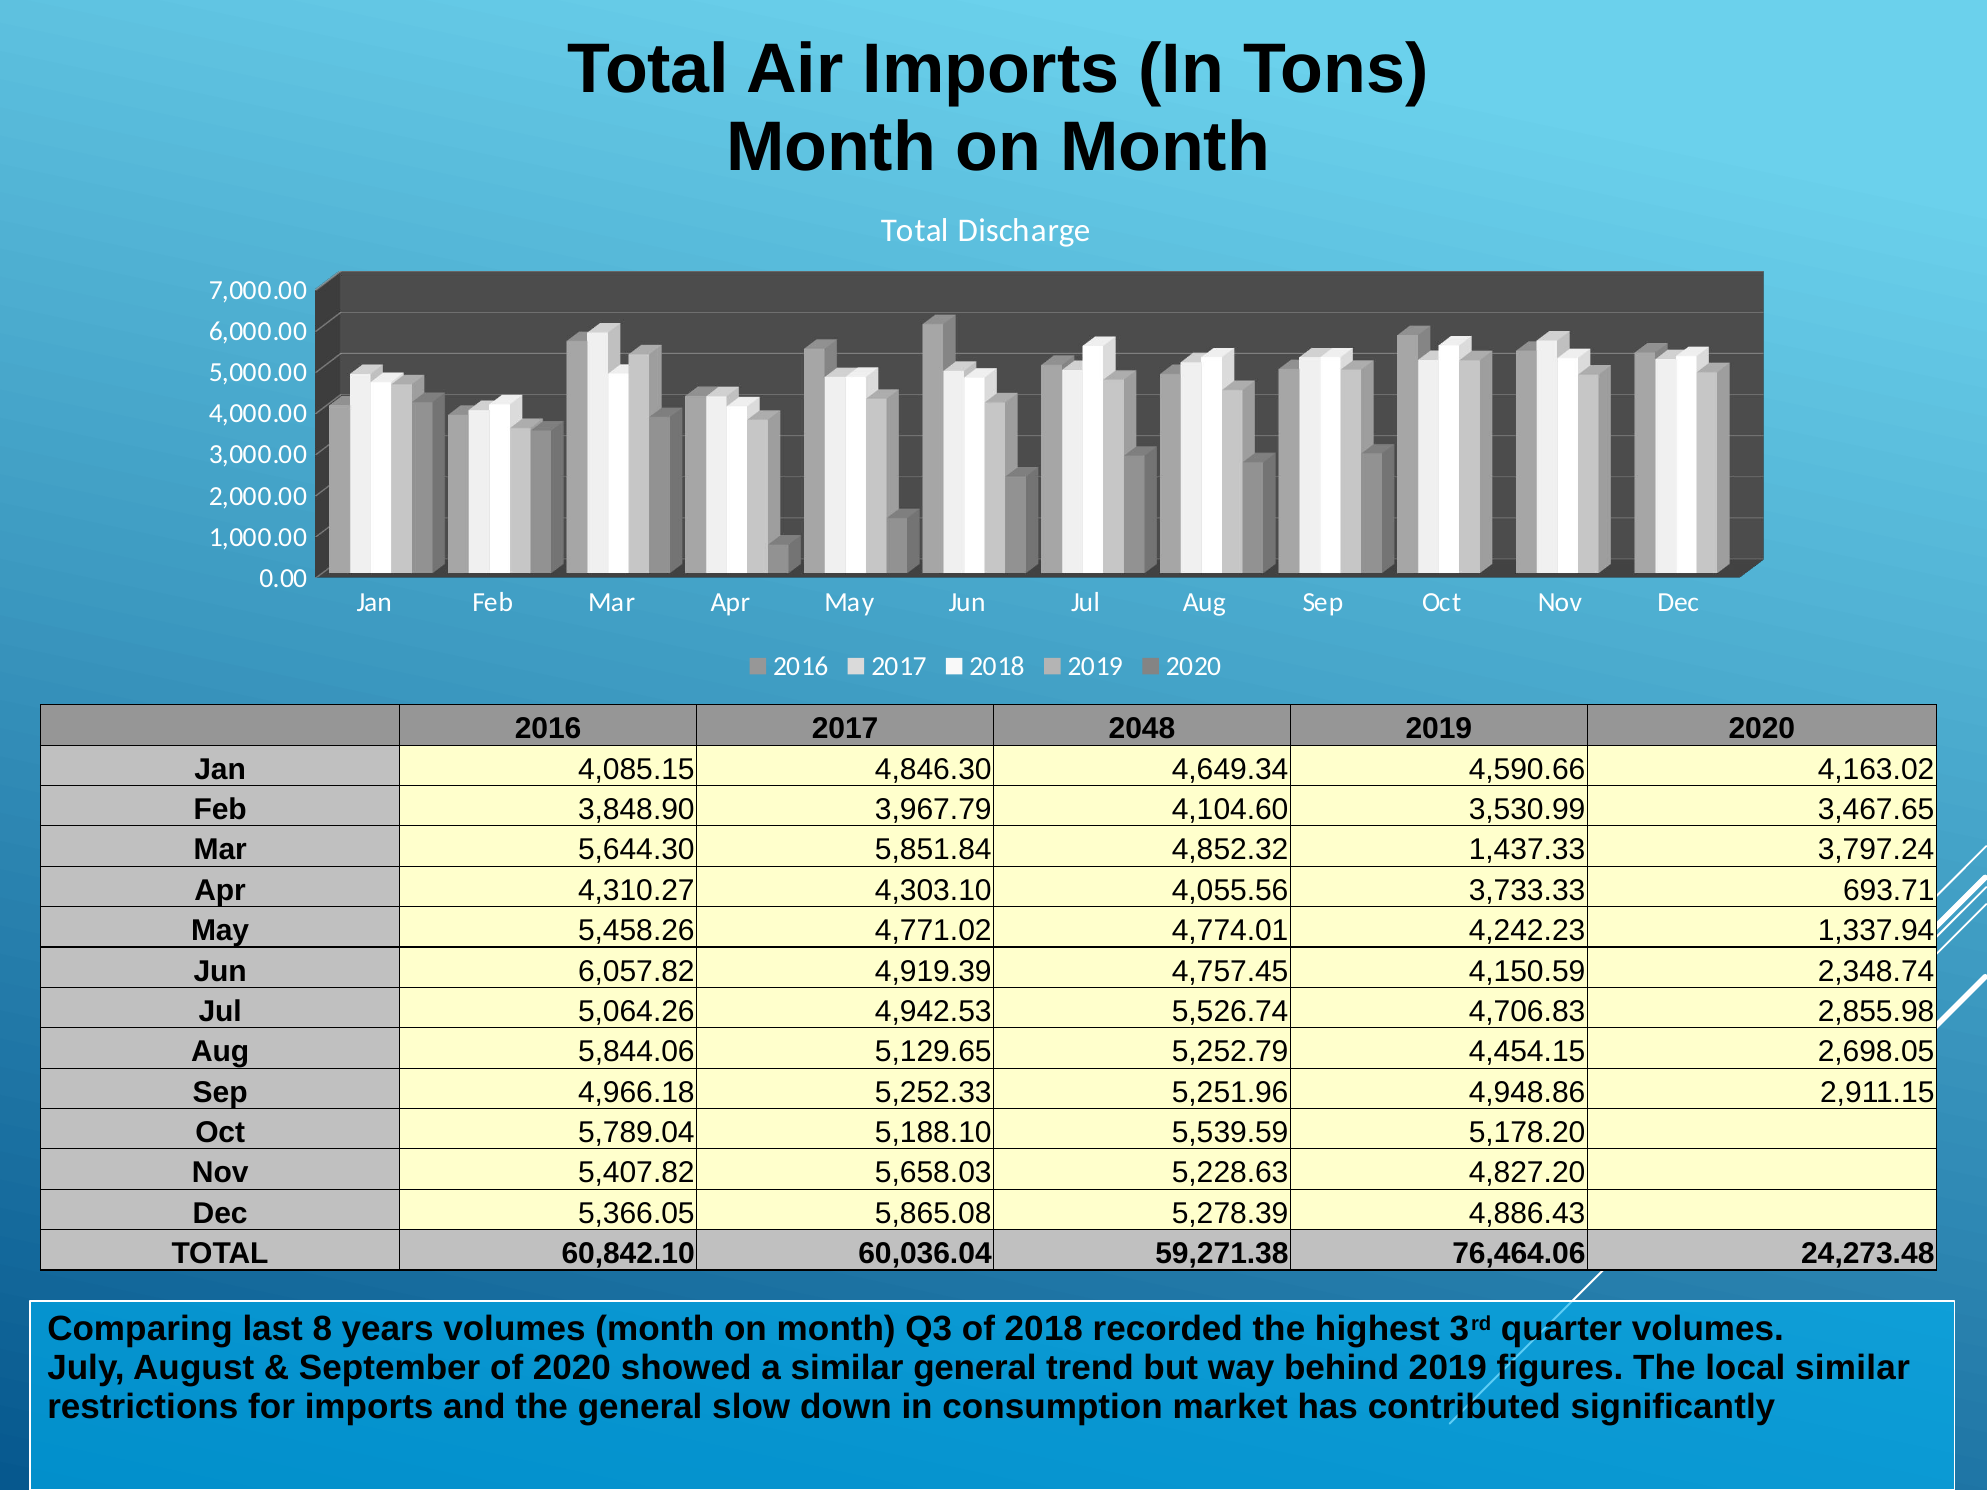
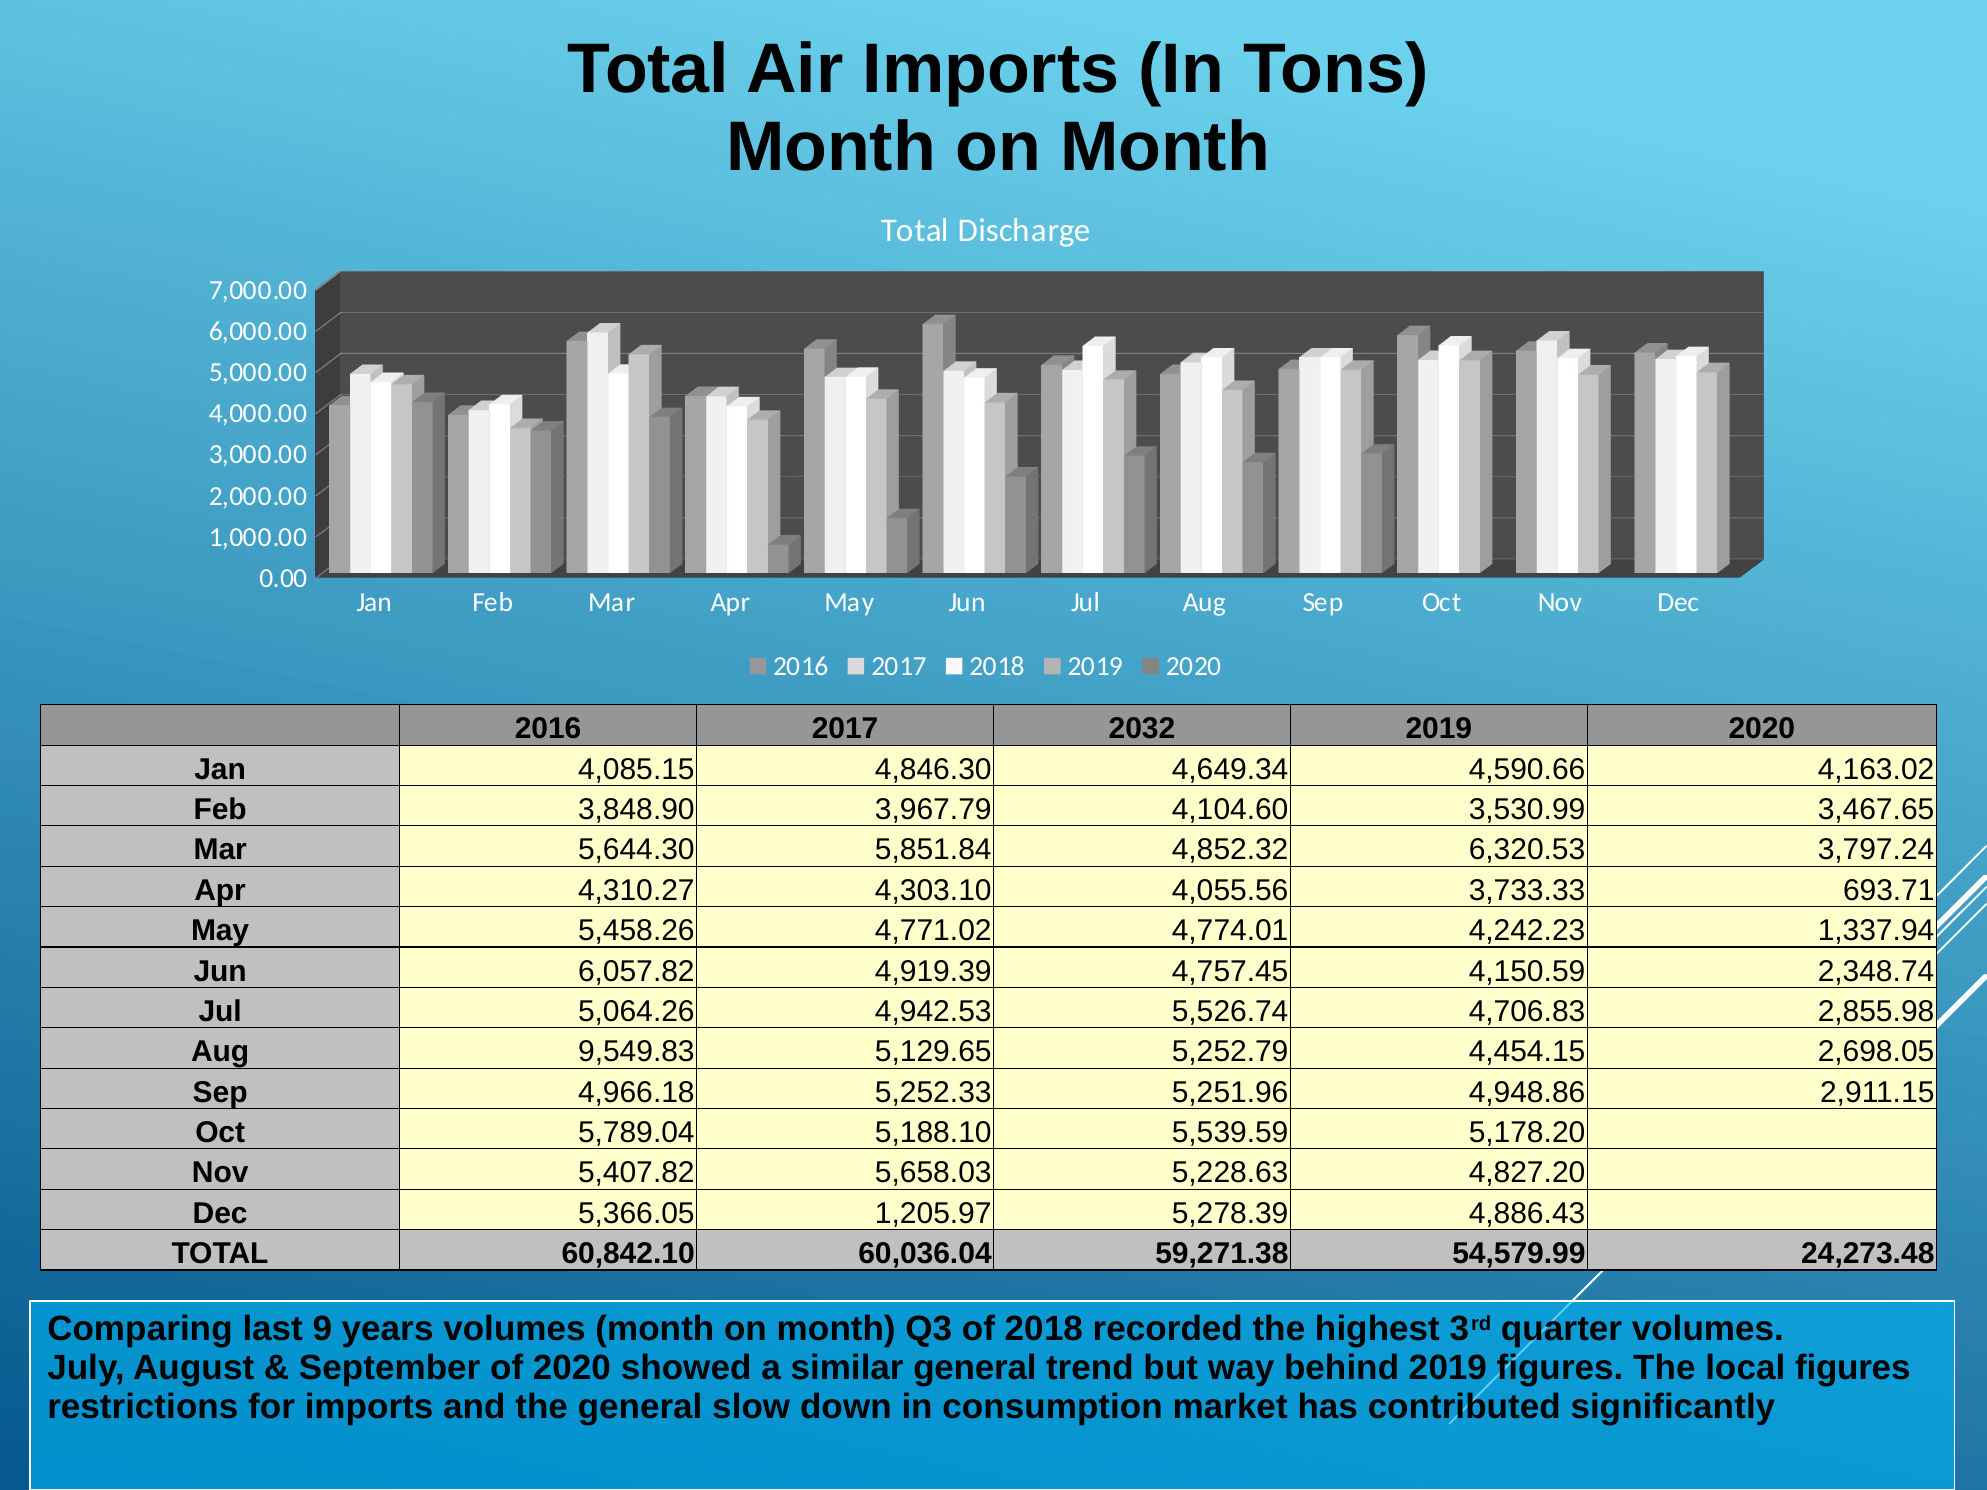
2048: 2048 -> 2032
1,437.33: 1,437.33 -> 6,320.53
5,844.06: 5,844.06 -> 9,549.83
5,865.08: 5,865.08 -> 1,205.97
76,464.06: 76,464.06 -> 54,579.99
8: 8 -> 9
local similar: similar -> figures
